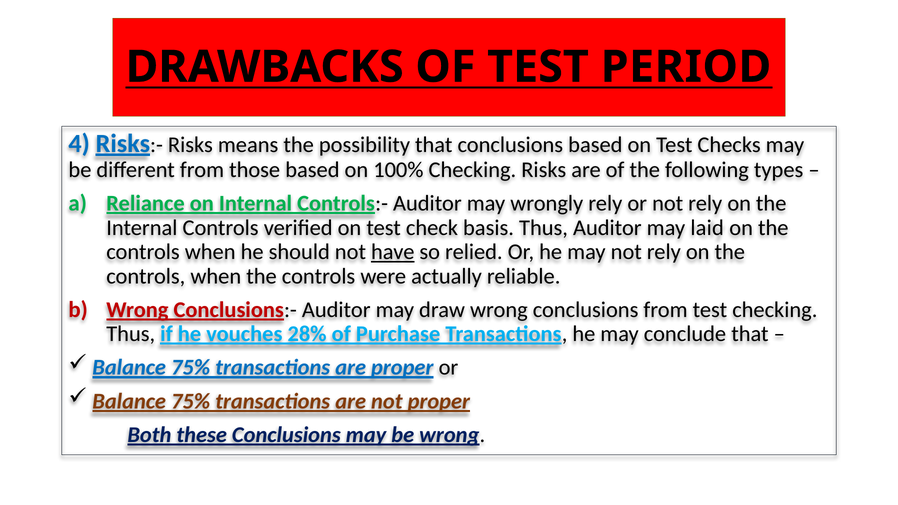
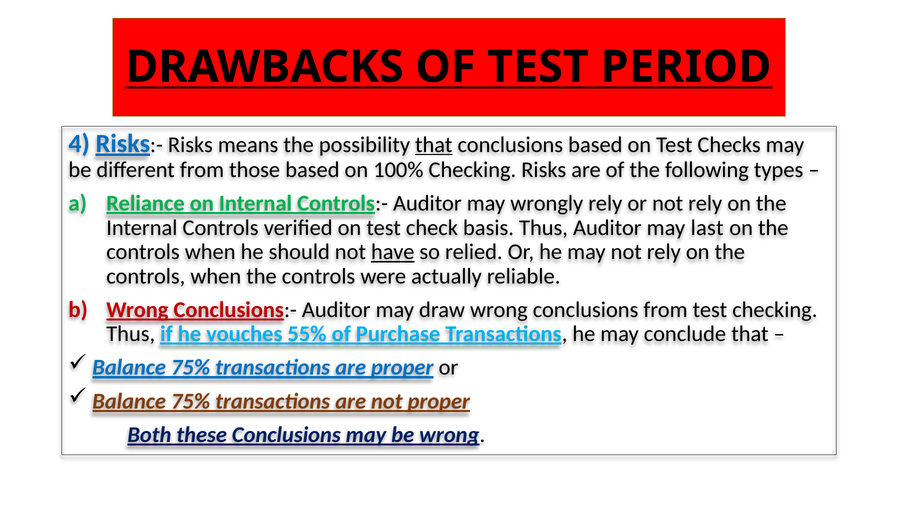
that at (434, 145) underline: none -> present
laid: laid -> last
28%: 28% -> 55%
